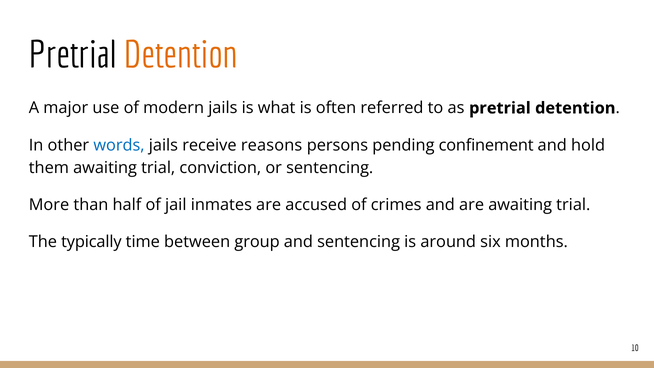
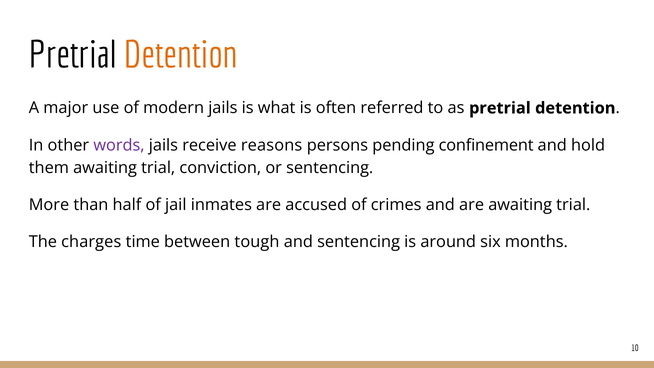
words colour: blue -> purple
typically: typically -> charges
group: group -> tough
